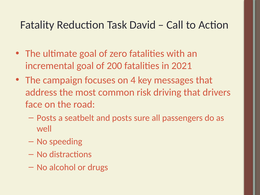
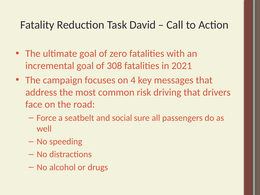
200: 200 -> 308
Posts at (46, 118): Posts -> Force
and posts: posts -> social
